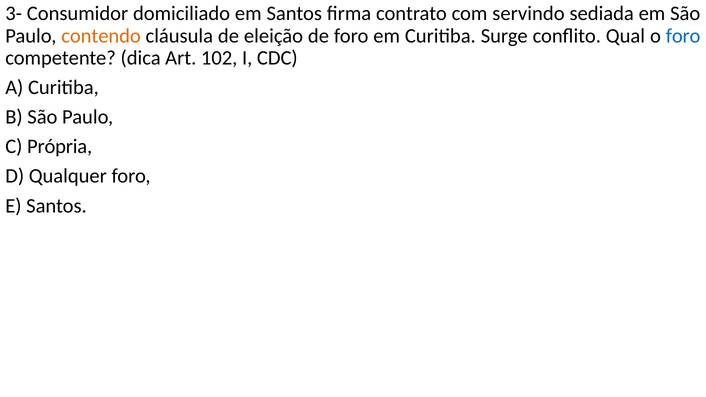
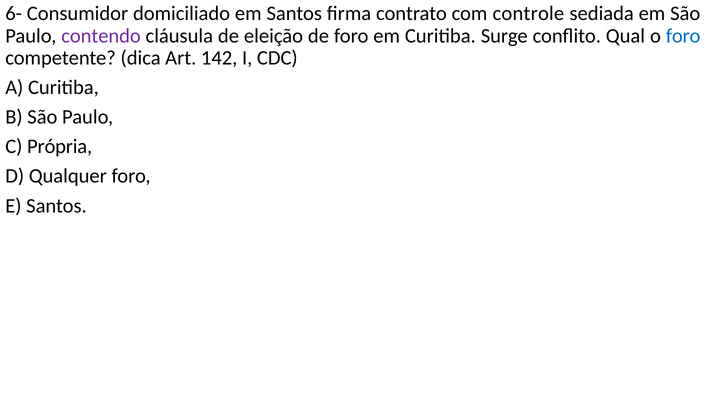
3-: 3- -> 6-
servindo: servindo -> controle
contendo colour: orange -> purple
102: 102 -> 142
